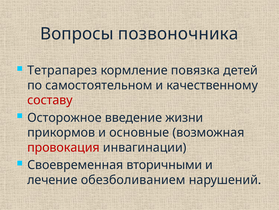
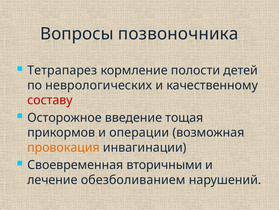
повязка: повязка -> полости
самостоятельном: самостоятельном -> неврологических
жизни: жизни -> тощая
основные: основные -> операции
провокация colour: red -> orange
